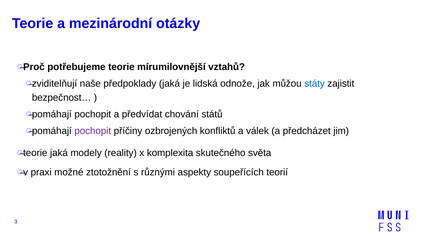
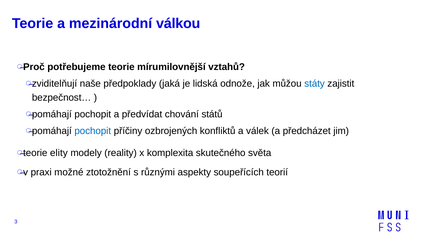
otázky: otázky -> válkou
pochopit at (93, 131) colour: purple -> blue
jaká at (59, 153): jaká -> elity
